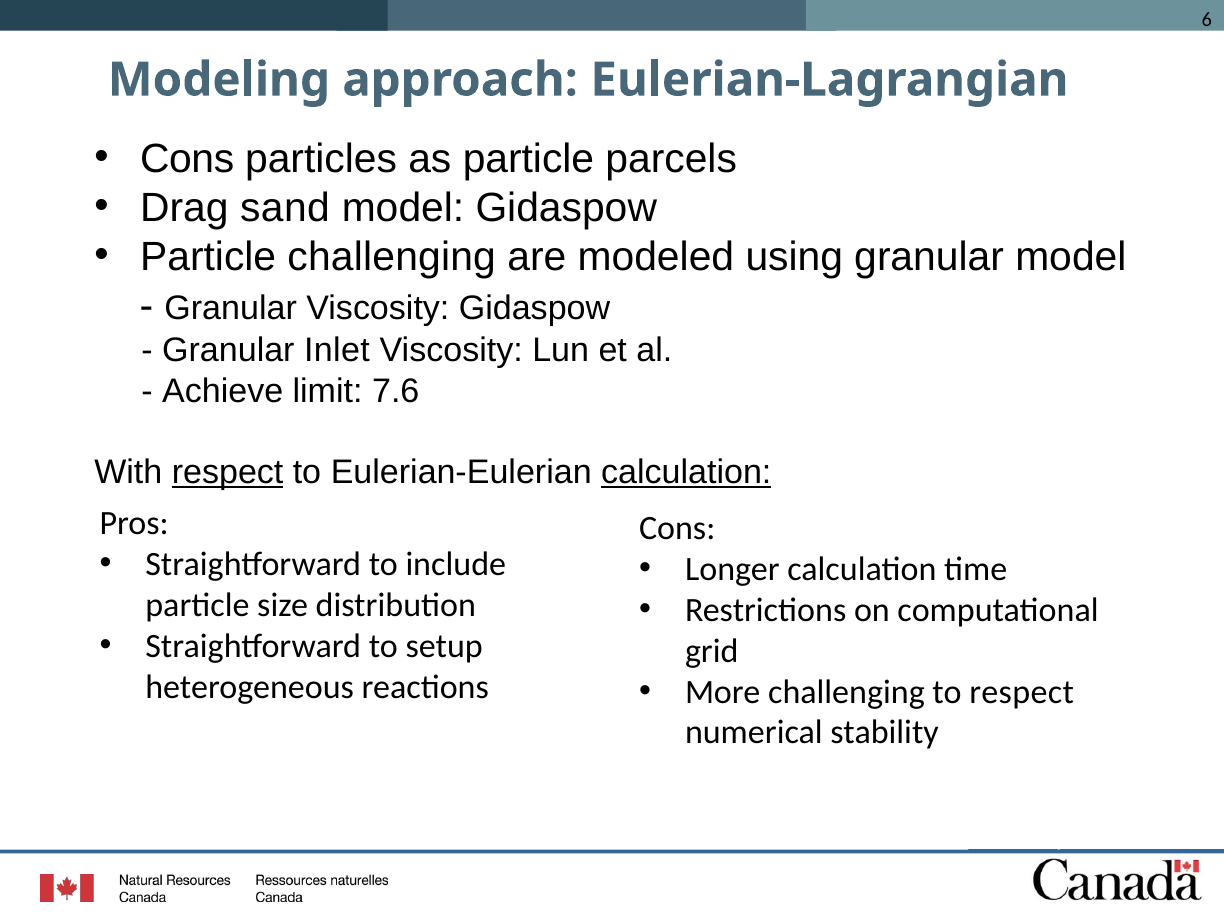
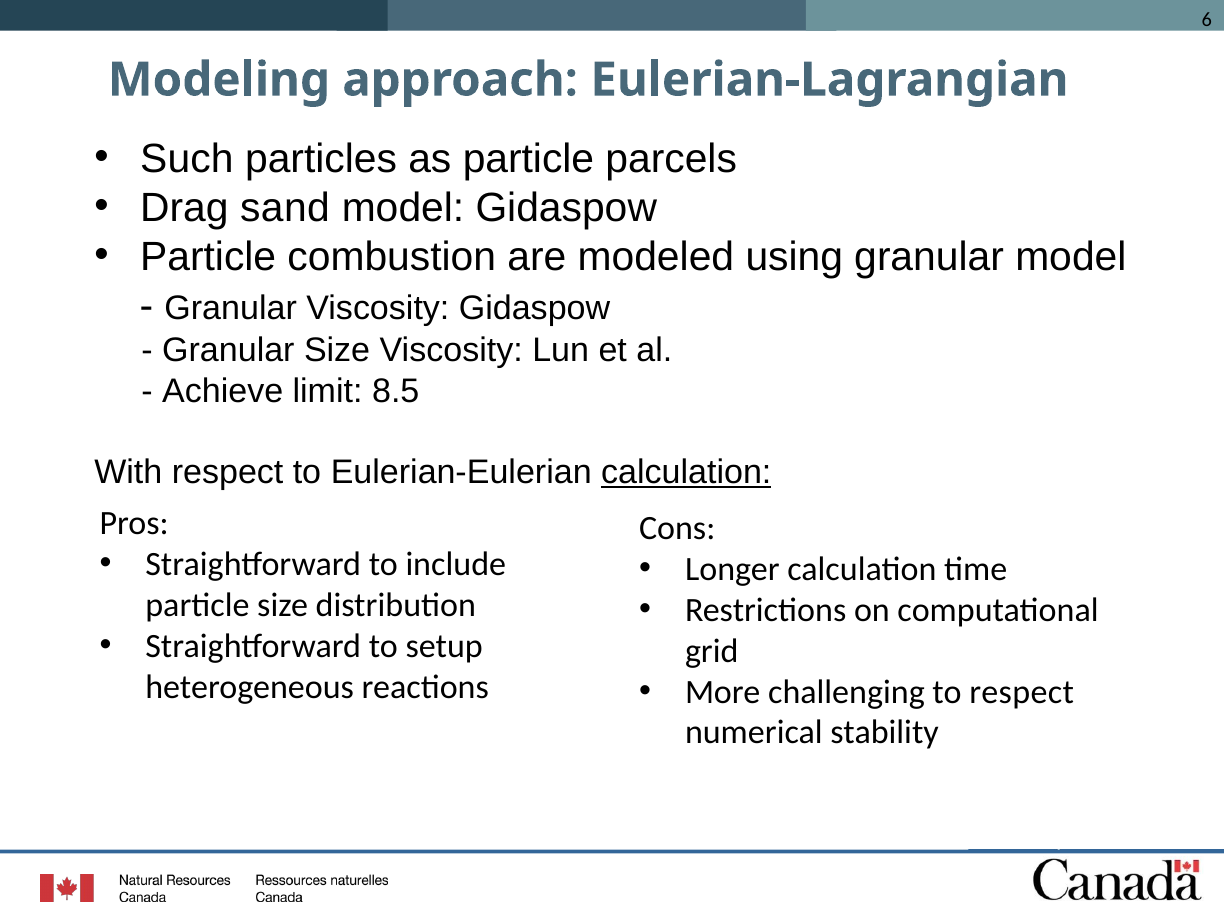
Cons at (187, 159): Cons -> Such
Particle challenging: challenging -> combustion
Granular Inlet: Inlet -> Size
7.6: 7.6 -> 8.5
respect at (228, 472) underline: present -> none
